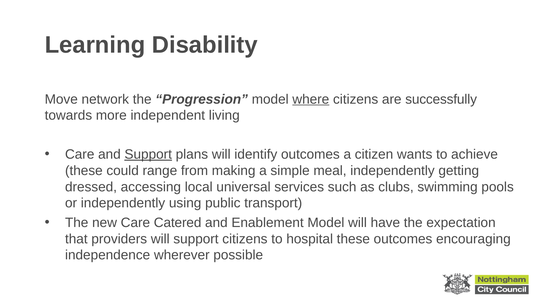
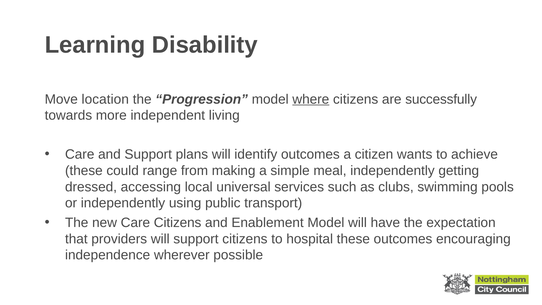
network: network -> location
Support at (148, 154) underline: present -> none
Care Catered: Catered -> Citizens
